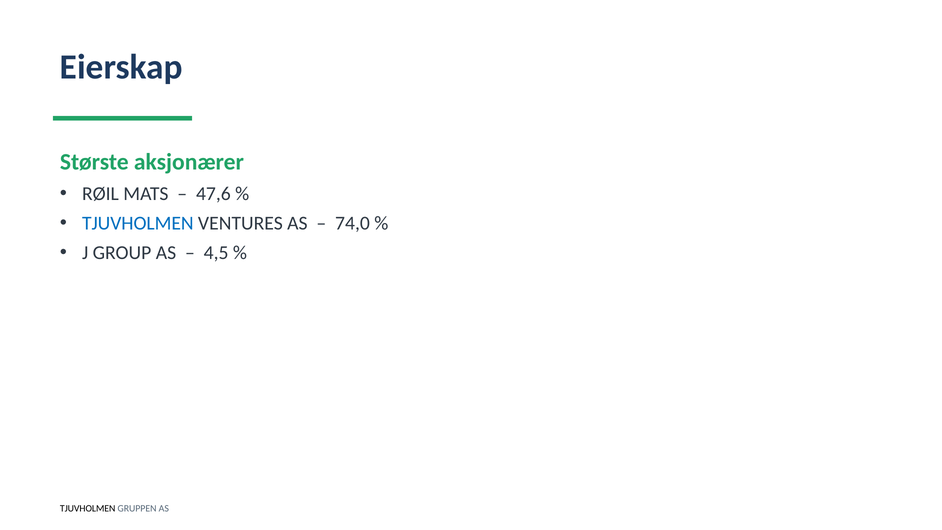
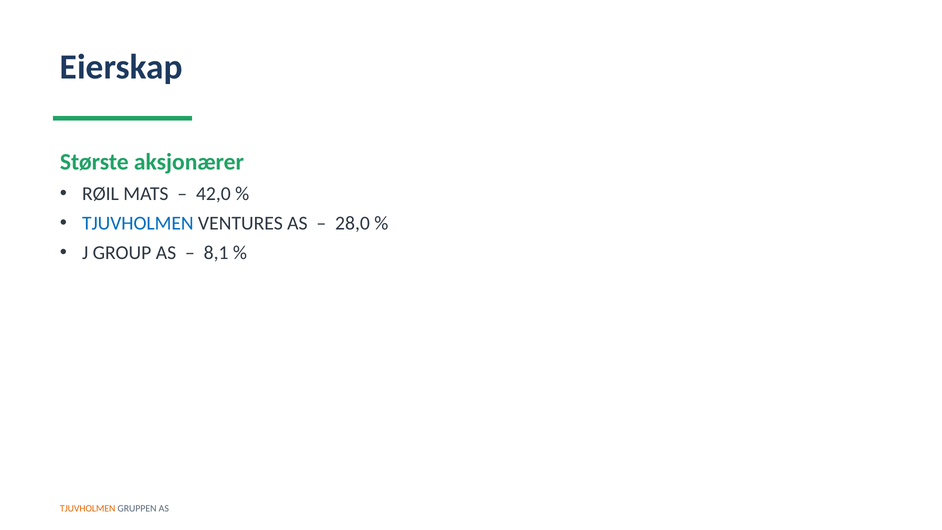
47,6: 47,6 -> 42,0
74,0: 74,0 -> 28,0
4,5: 4,5 -> 8,1
TJUVHOLMEN at (88, 508) colour: black -> orange
